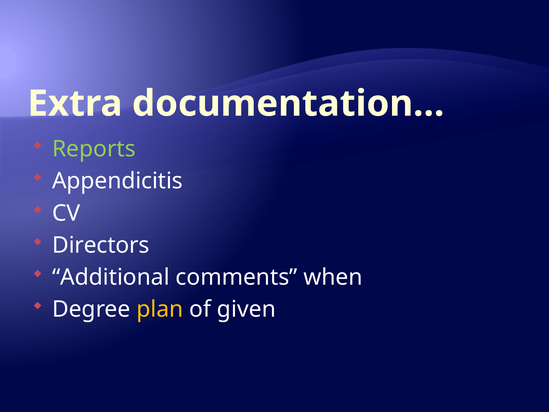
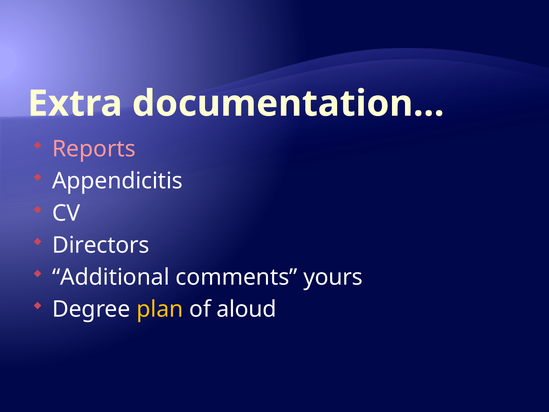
Reports colour: light green -> pink
when: when -> yours
given: given -> aloud
